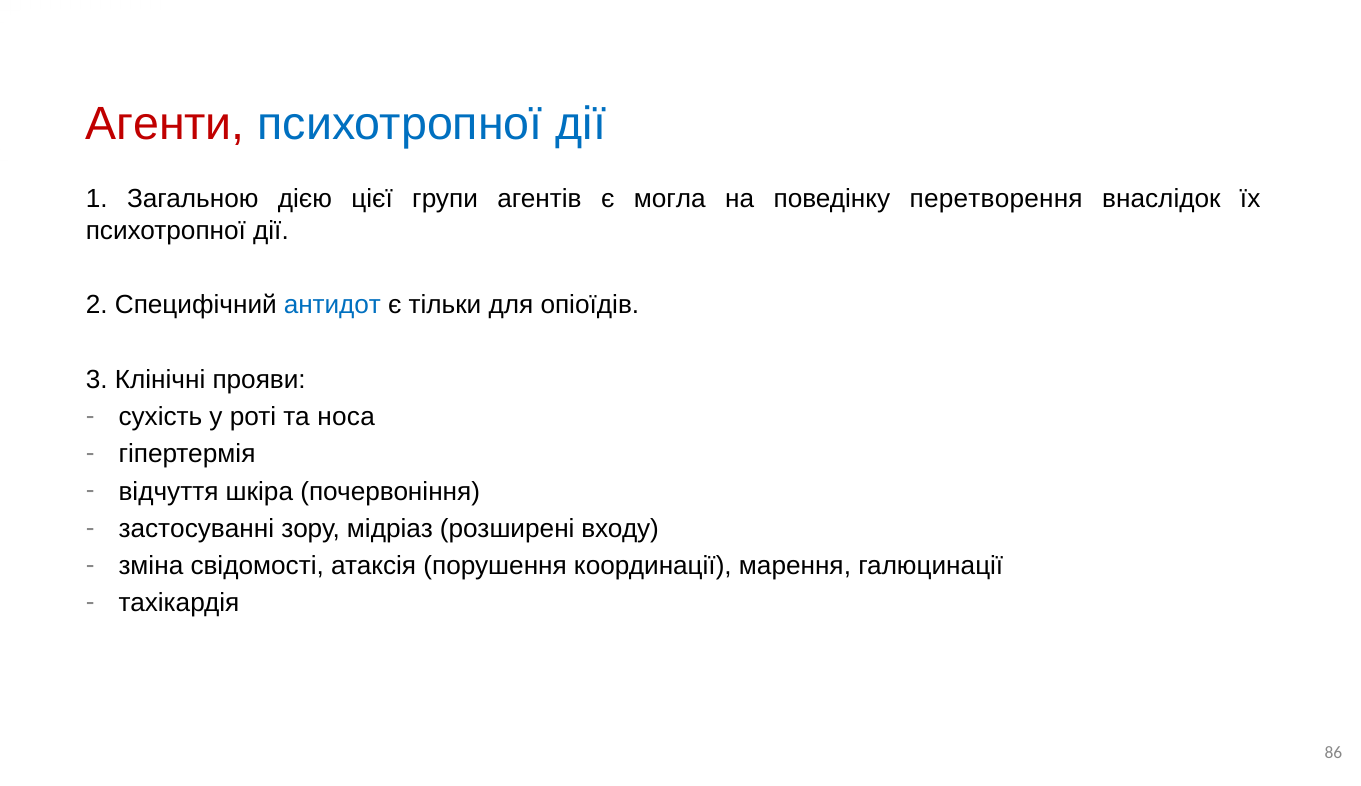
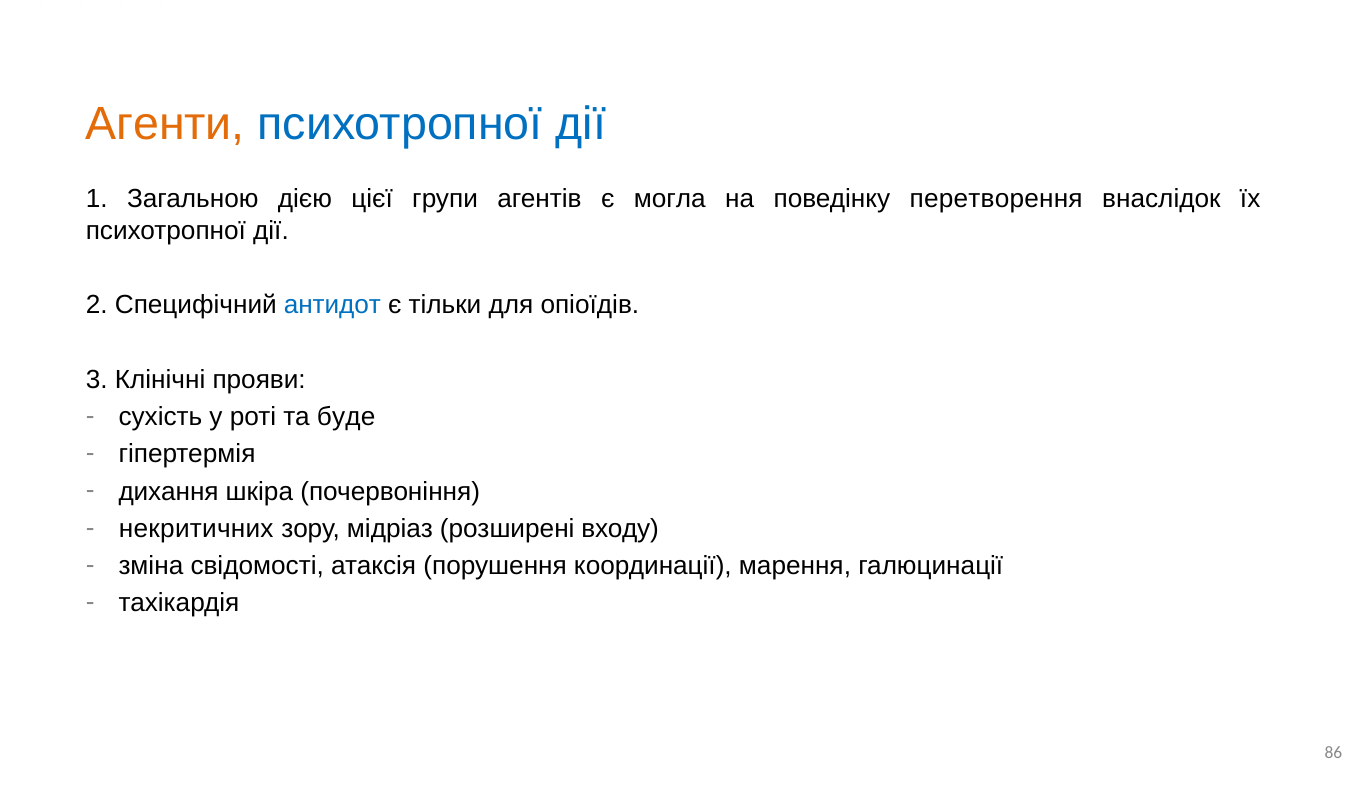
Агенти colour: red -> orange
носа: носа -> буде
відчуття: відчуття -> дихання
застосуванні: застосуванні -> некритичних
